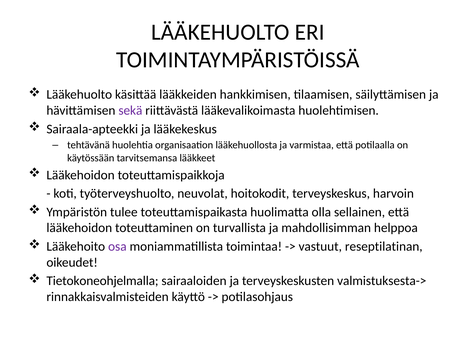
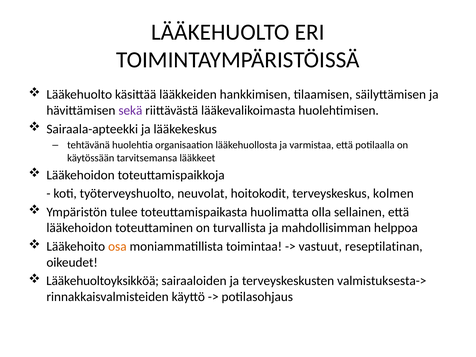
harvoin: harvoin -> kolmen
osa colour: purple -> orange
Tietokoneohjelmalla: Tietokoneohjelmalla -> Lääkehuoltoyksikköä
